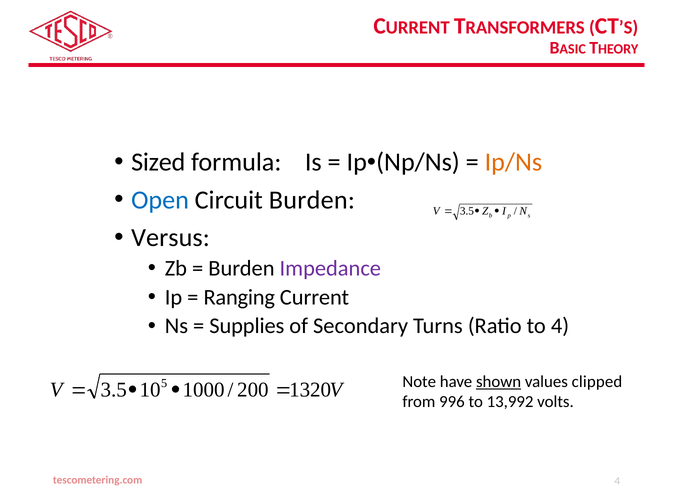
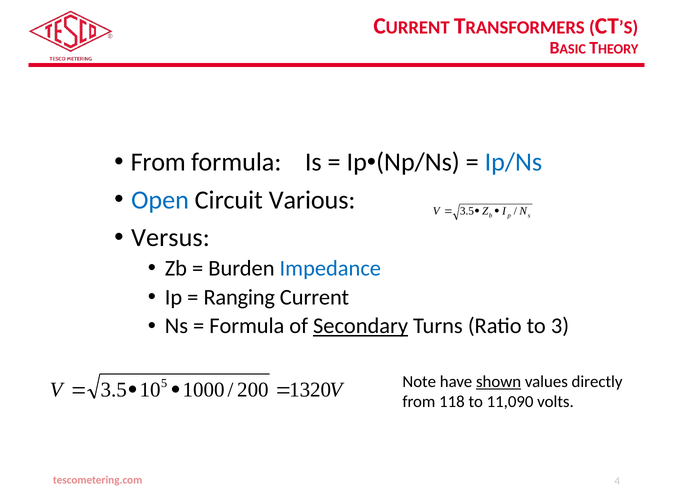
Sized at (158, 163): Sized -> From
Ip/Ns colour: orange -> blue
Circuit Burden: Burden -> Various
Impedance colour: purple -> blue
Supplies at (247, 327): Supplies -> Formula
Secondary underline: none -> present
to 4: 4 -> 3
clipped: clipped -> directly
996: 996 -> 118
13,992: 13,992 -> 11,090
